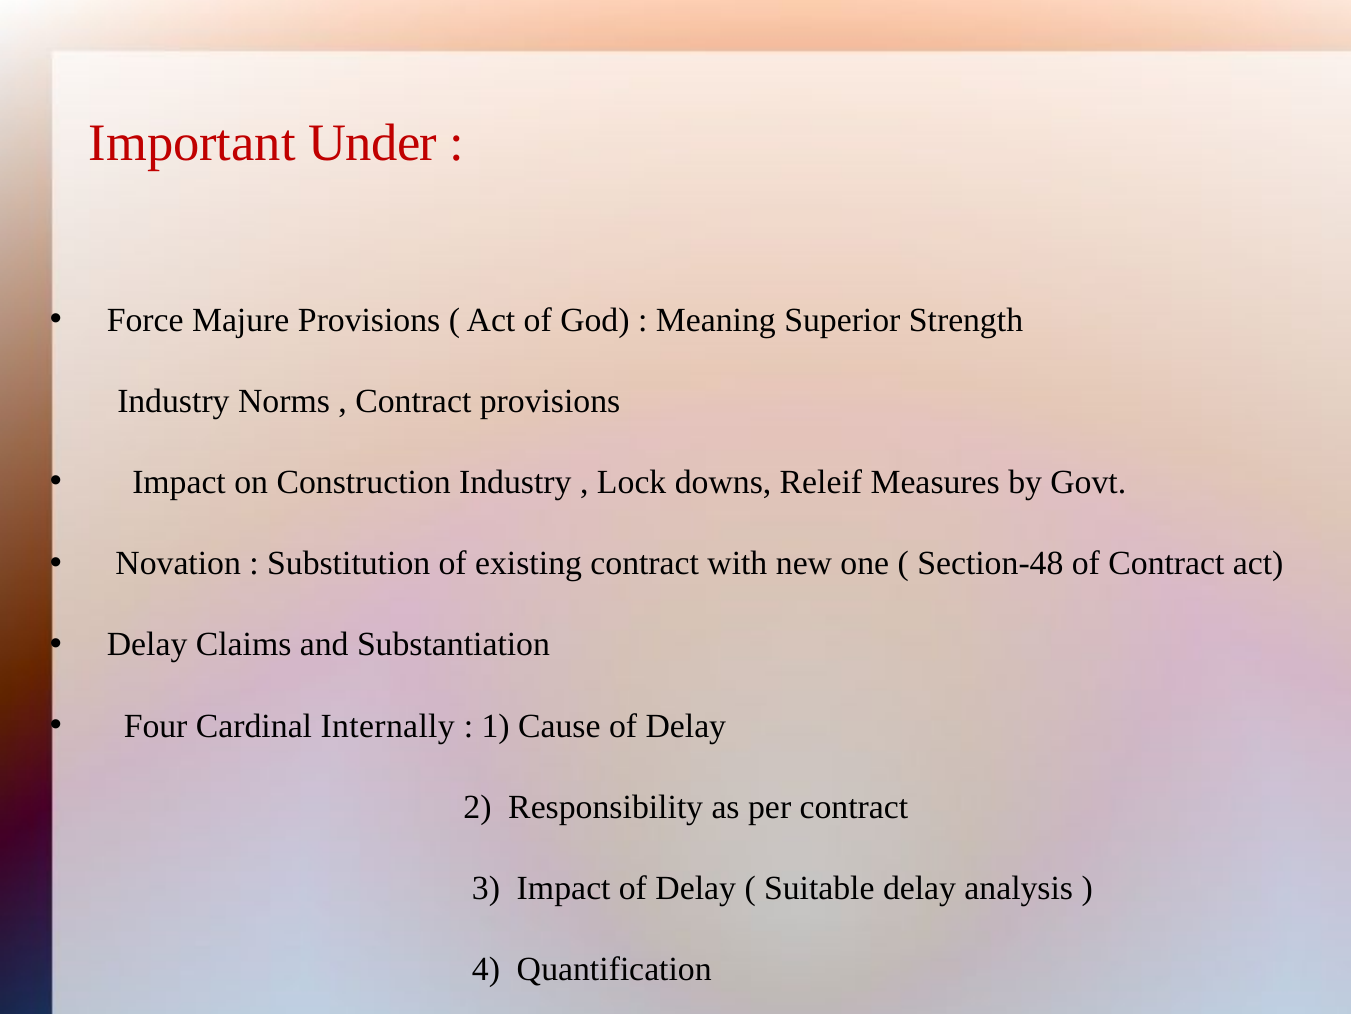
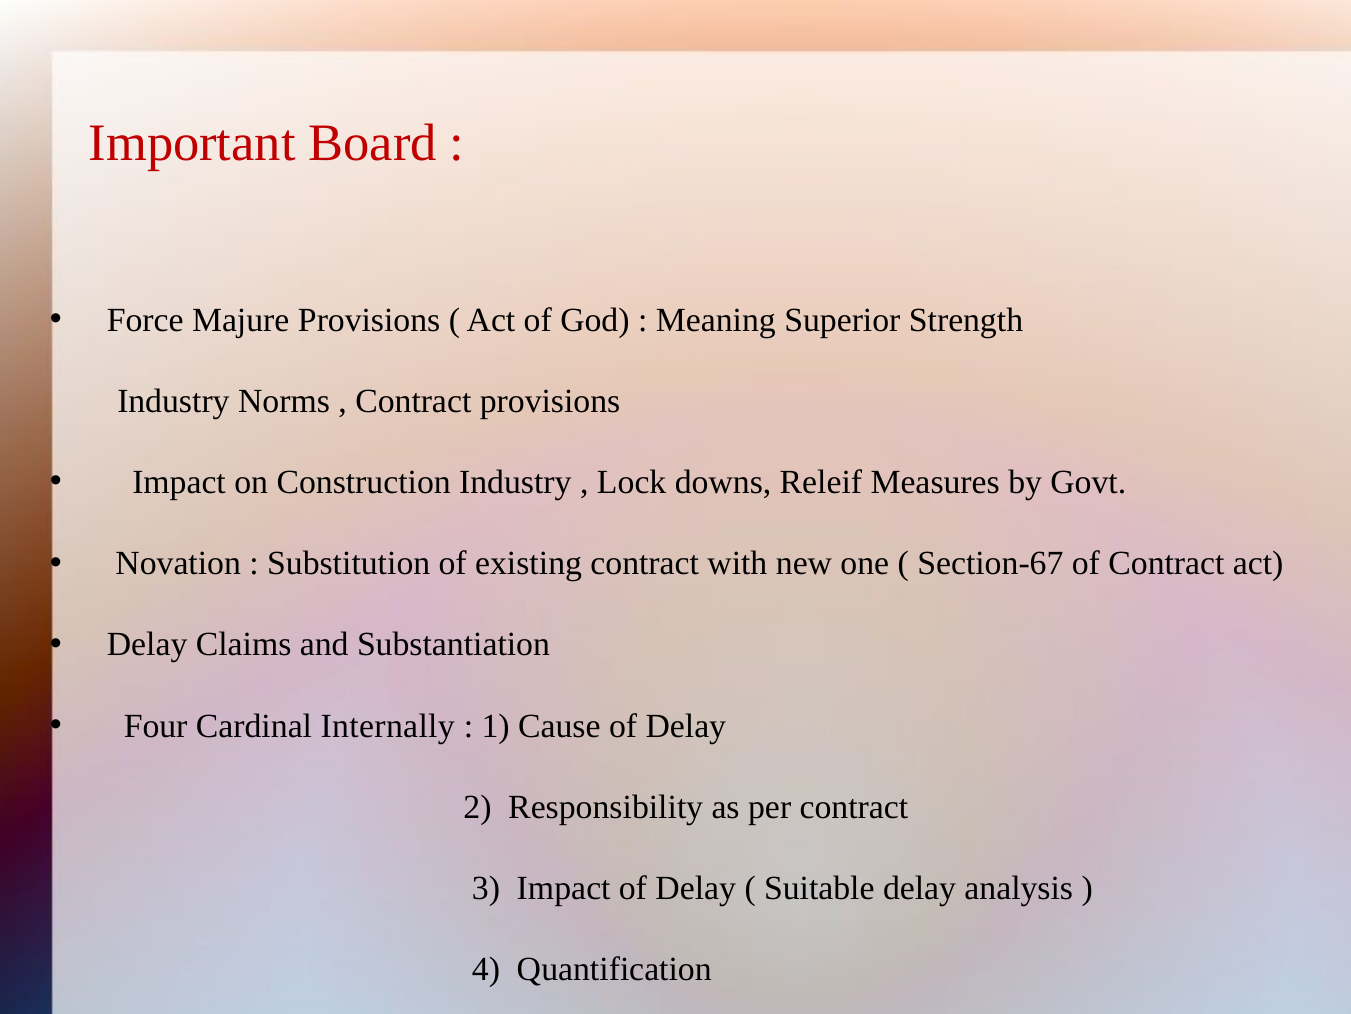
Under: Under -> Board
Section-48: Section-48 -> Section-67
